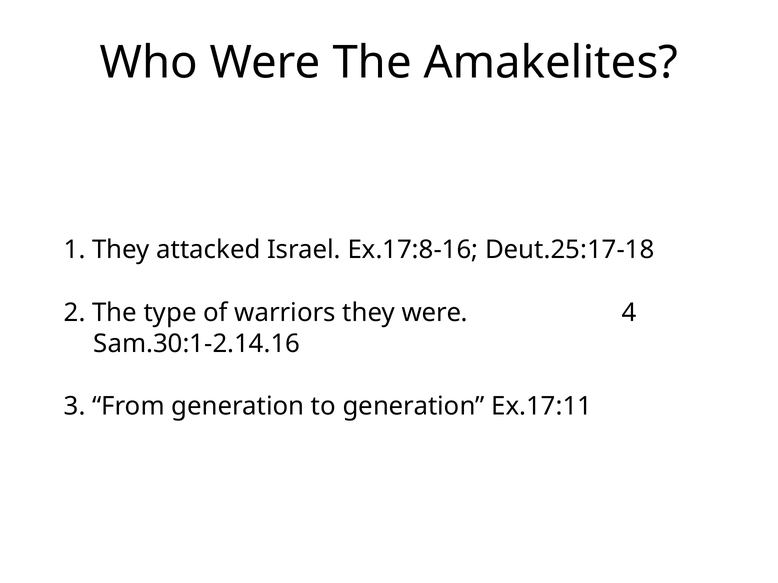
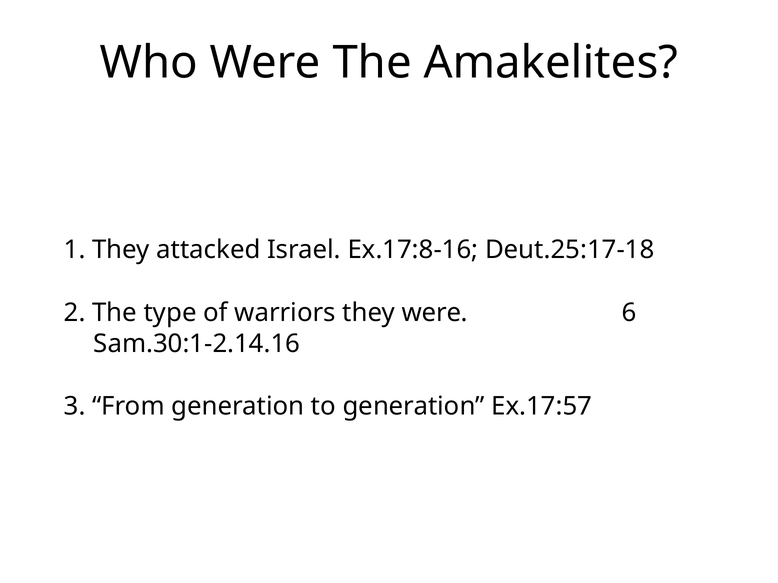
4: 4 -> 6
Ex.17:11: Ex.17:11 -> Ex.17:57
